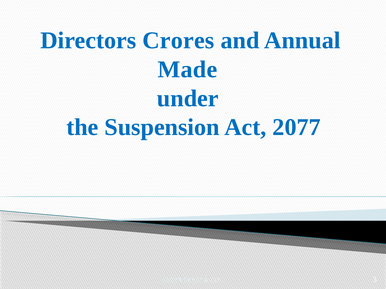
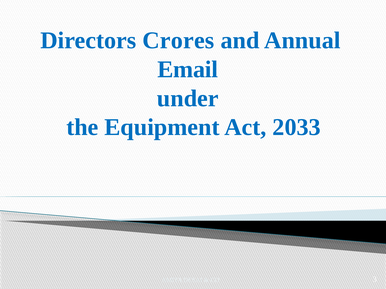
Made: Made -> Email
Suspension: Suspension -> Equipment
2077: 2077 -> 2033
